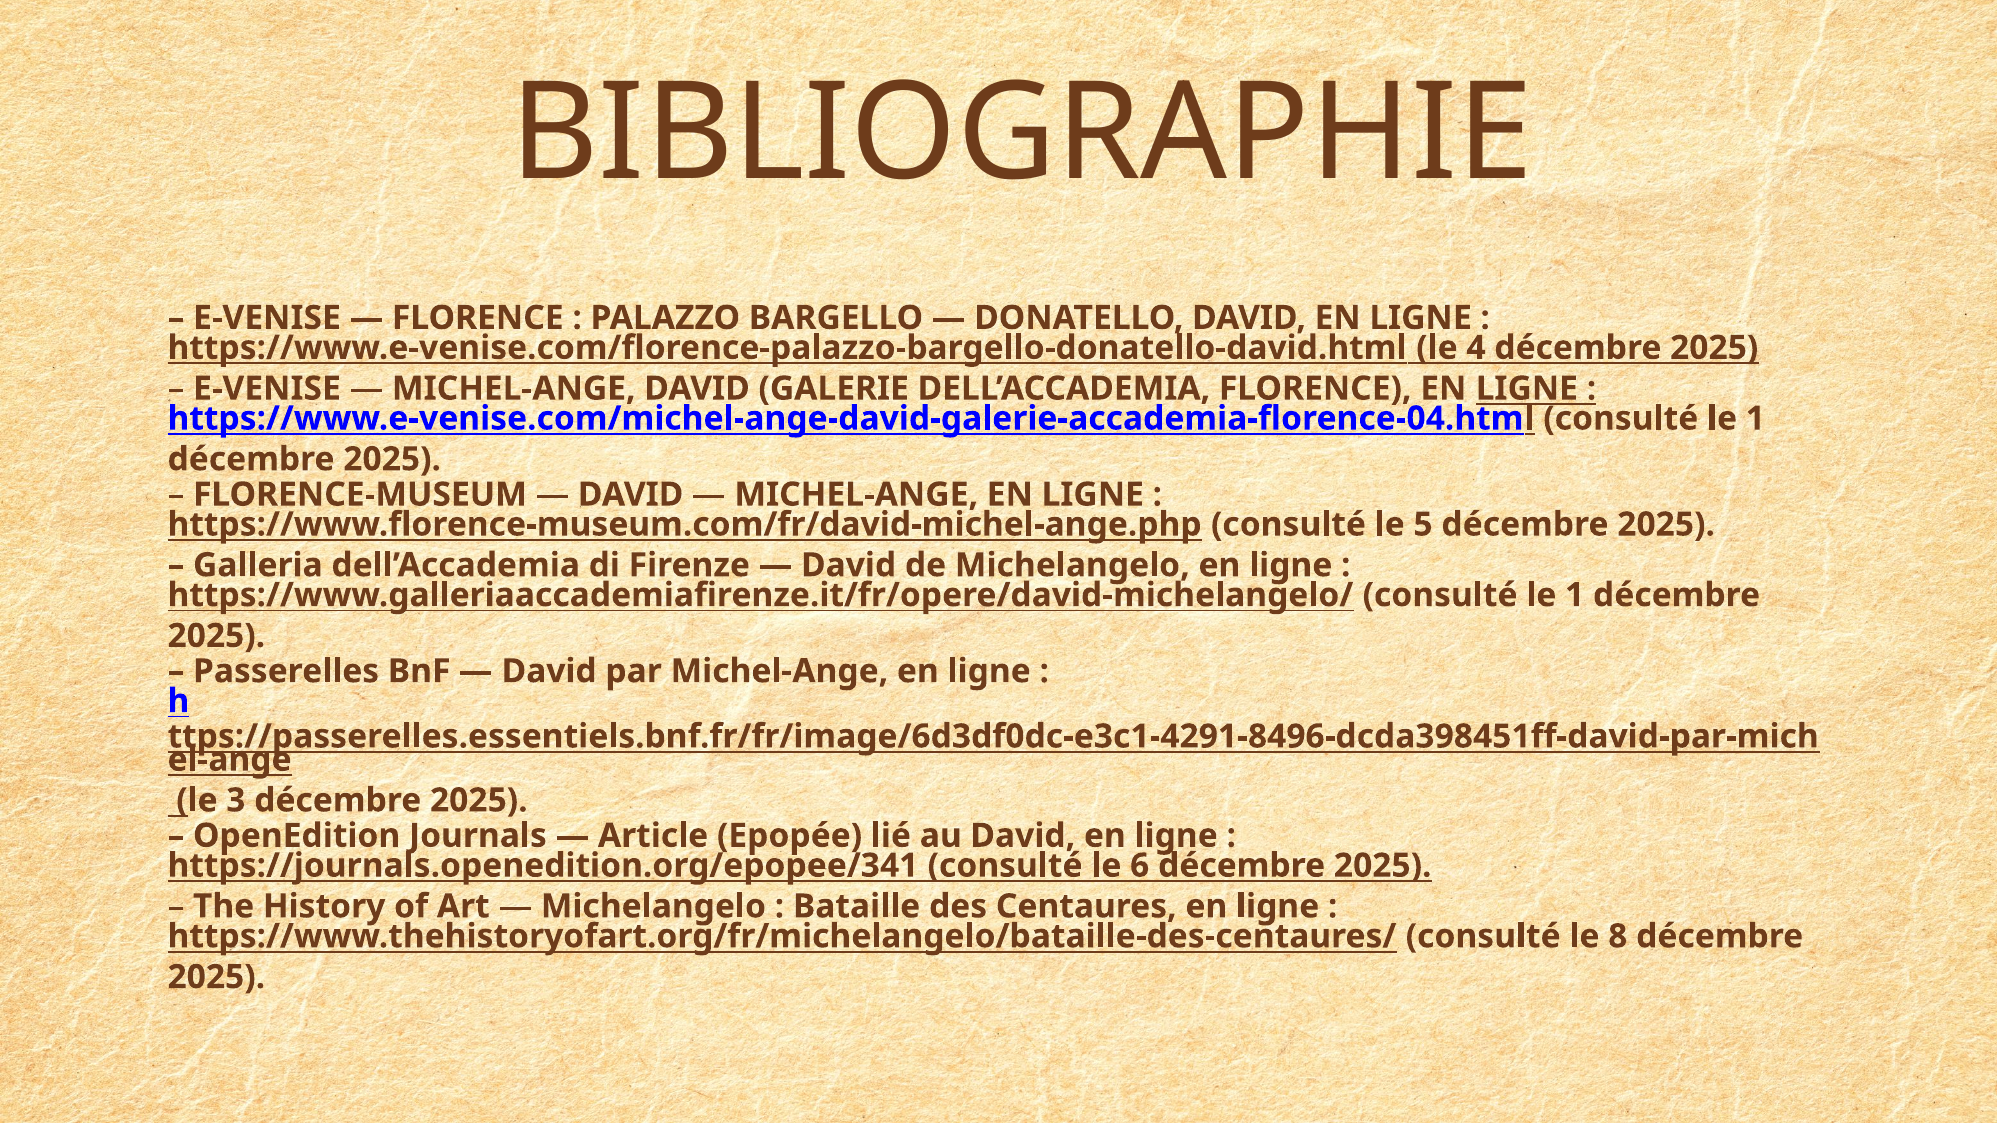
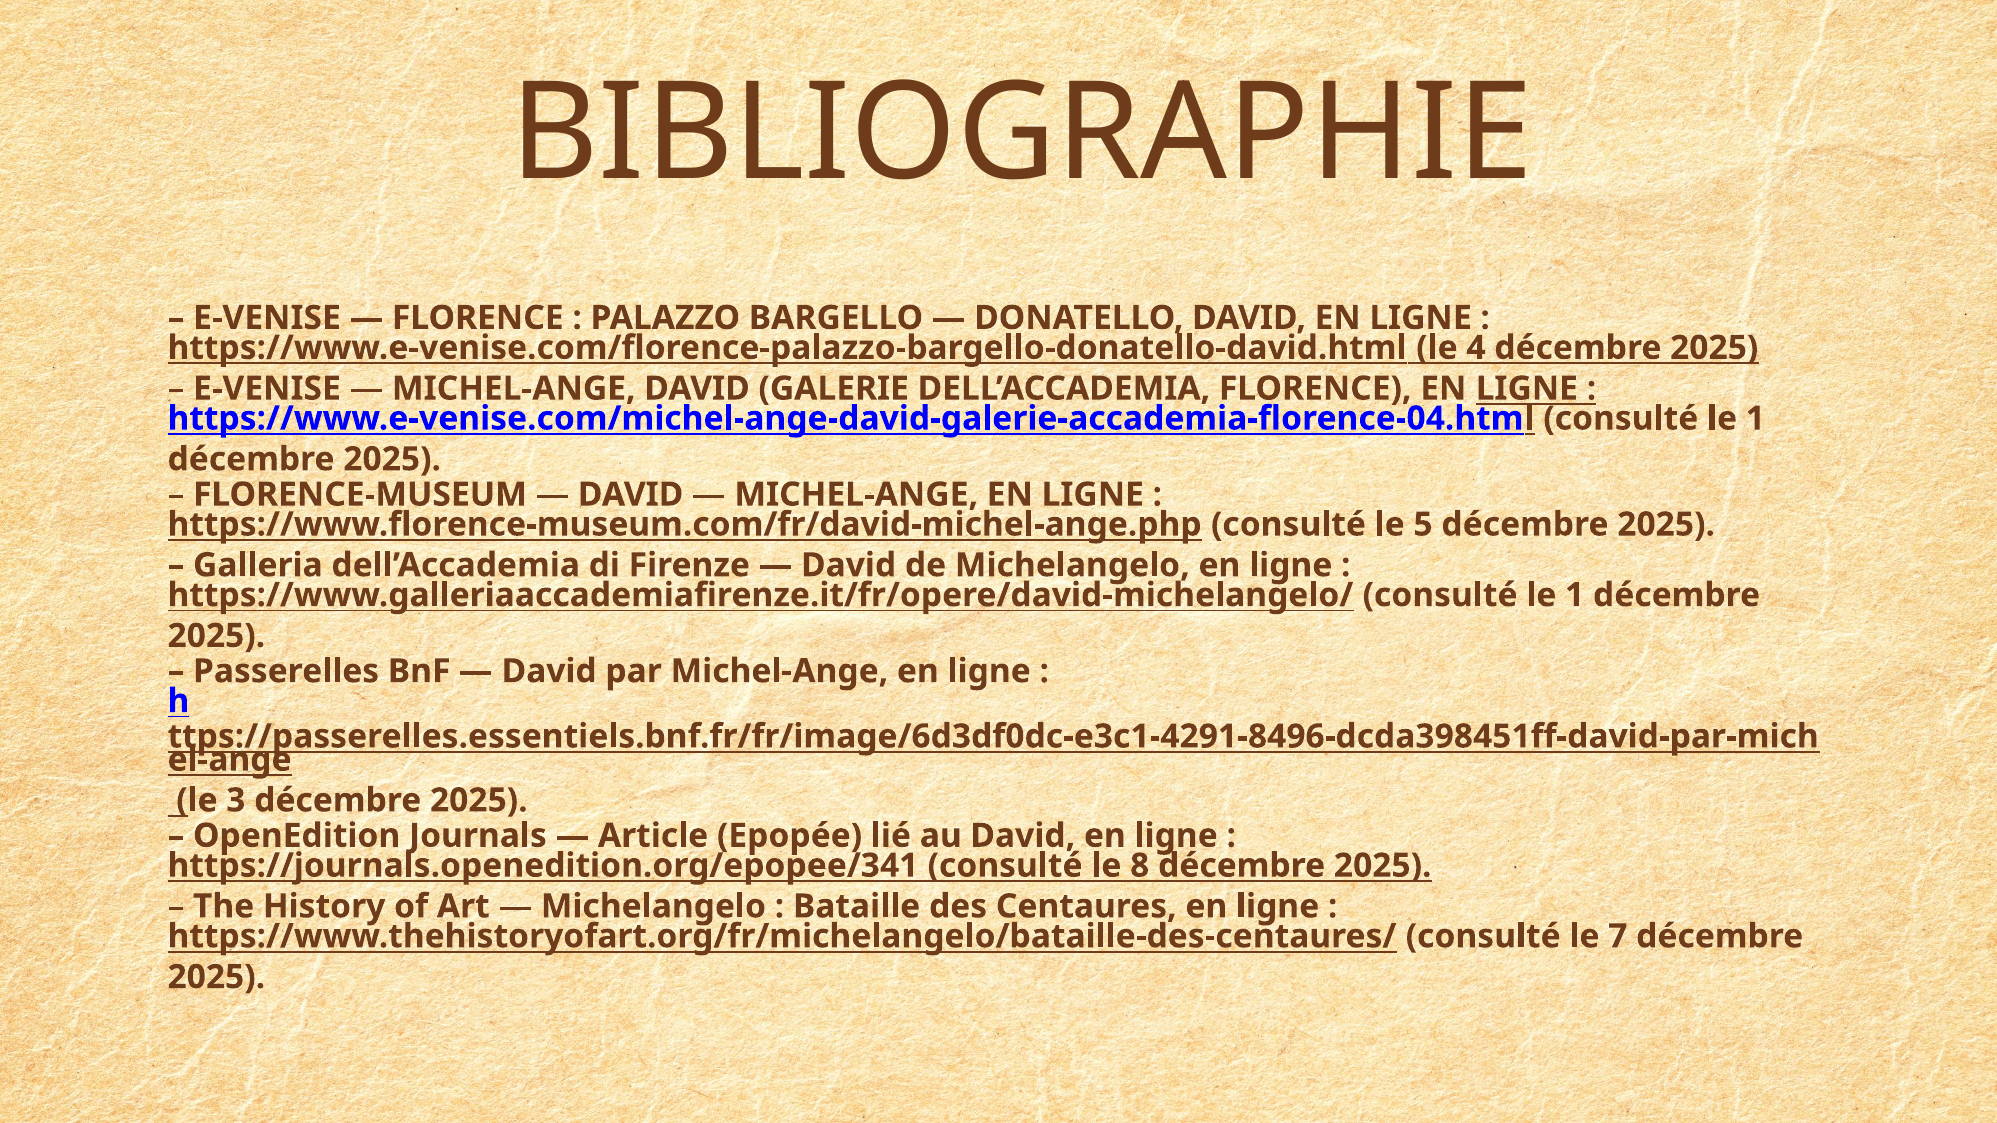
6: 6 -> 8
8: 8 -> 7
